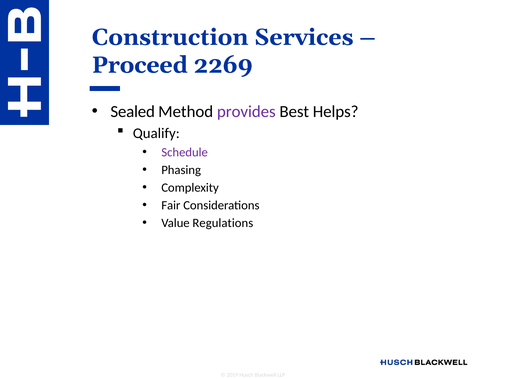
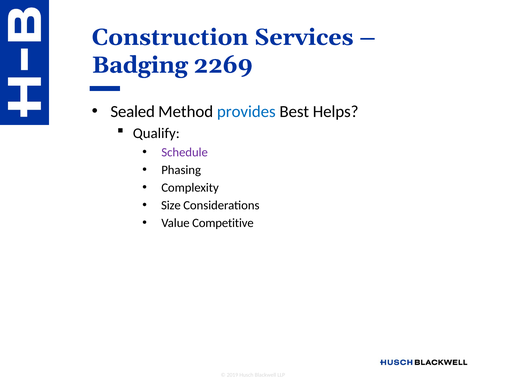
Proceed: Proceed -> Badging
provides colour: purple -> blue
Fair: Fair -> Size
Regulations: Regulations -> Competitive
